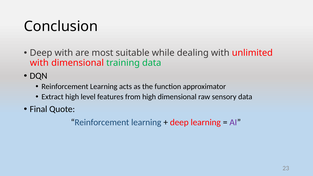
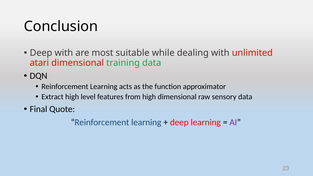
with at (39, 63): with -> atari
